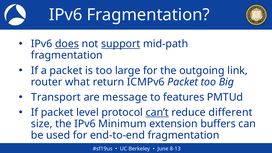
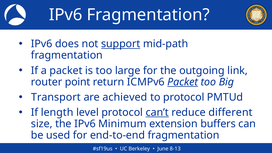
does underline: present -> none
what: what -> point
Packet at (183, 82) underline: none -> present
message: message -> achieved
to features: features -> protocol
If packet: packet -> length
